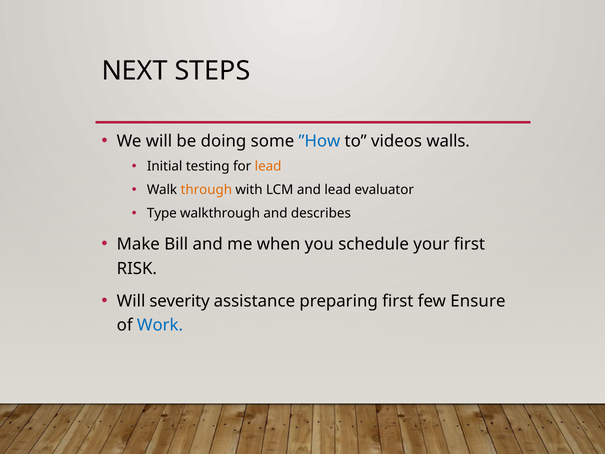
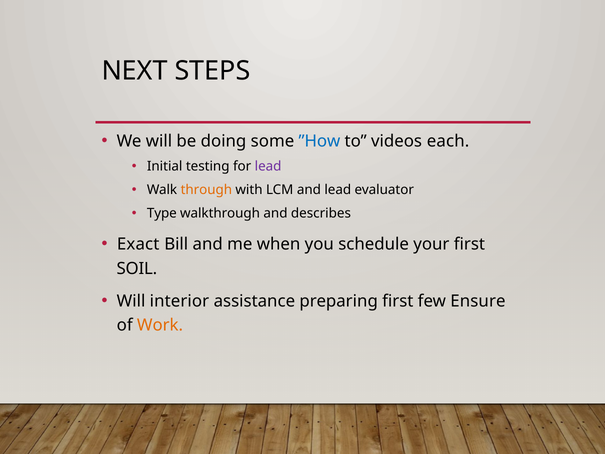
walls: walls -> each
lead at (268, 166) colour: orange -> purple
Make: Make -> Exact
RISK: RISK -> SOIL
severity: severity -> interior
Work colour: blue -> orange
